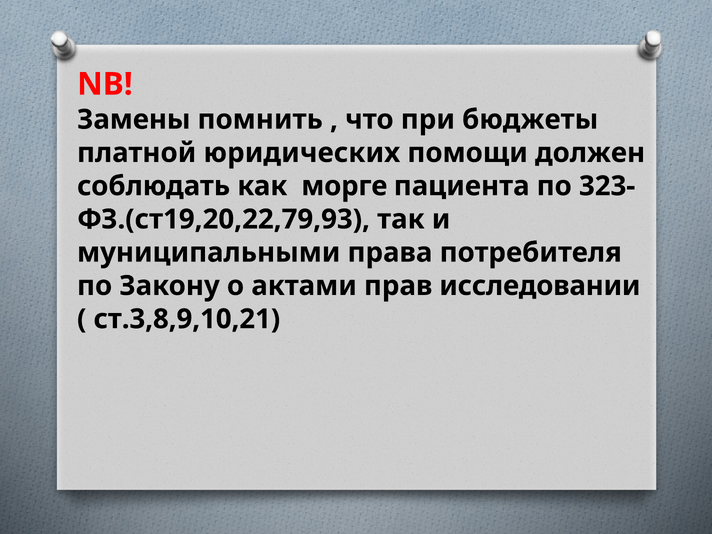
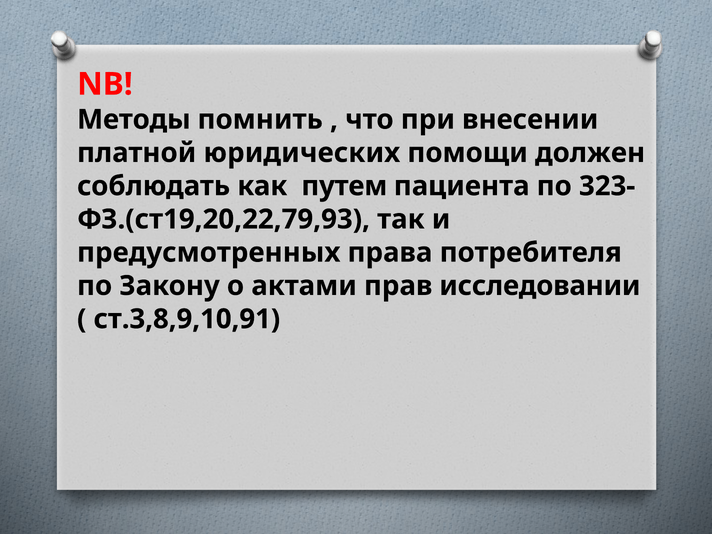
Замены: Замены -> Методы
бюджеты: бюджеты -> внесении
морге: морге -> путем
муниципальными: муниципальными -> предусмотренных
ст.3,8,9,10,21: ст.3,8,9,10,21 -> ст.3,8,9,10,91
